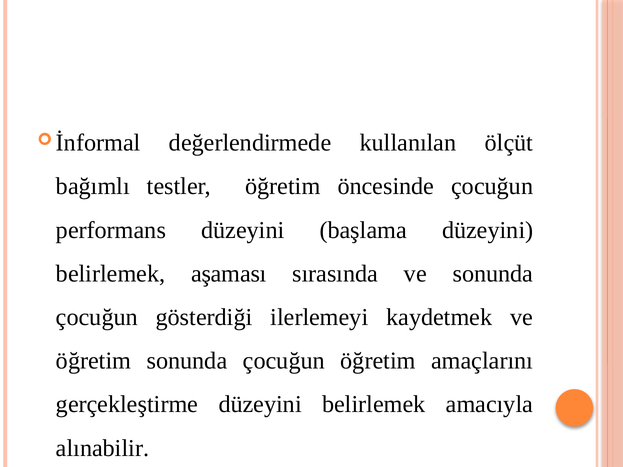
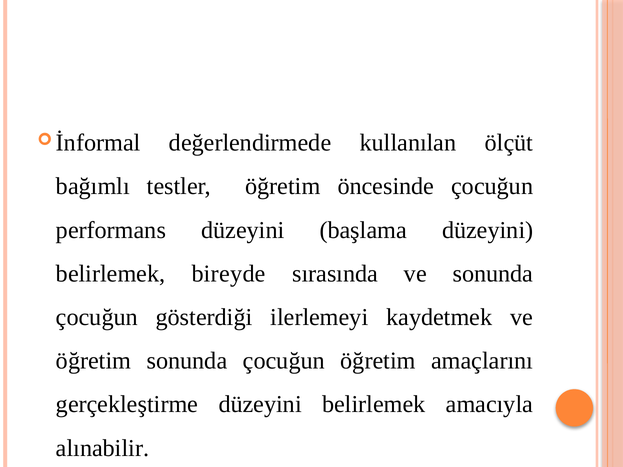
aşaması: aşaması -> bireyde
